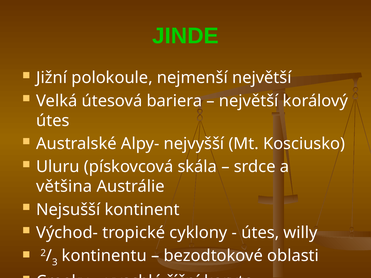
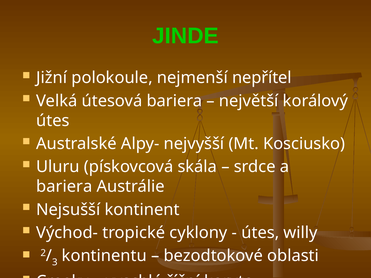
nejmenší největší: největší -> nepřítel
většina at (64, 187): většina -> bariera
